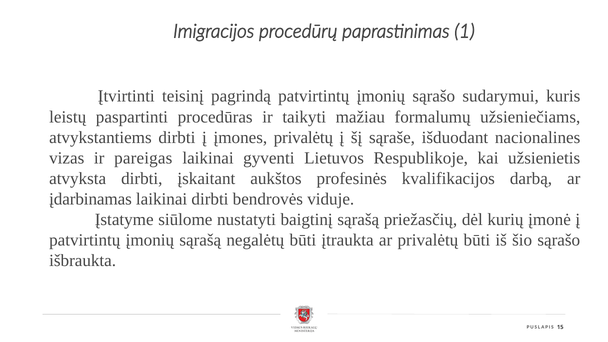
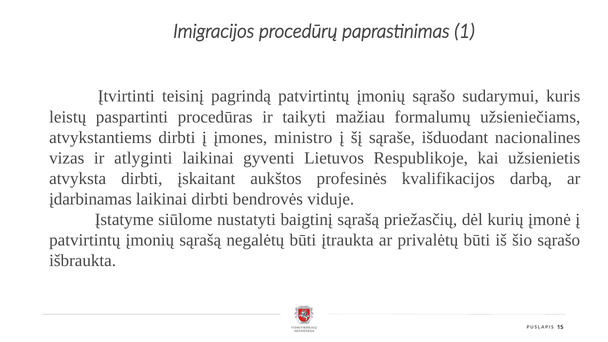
įmones privalėtų: privalėtų -> ministro
pareigas: pareigas -> atlyginti
